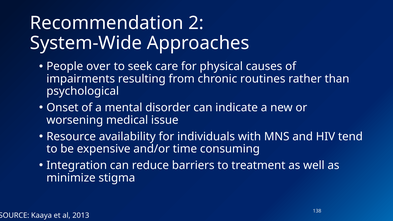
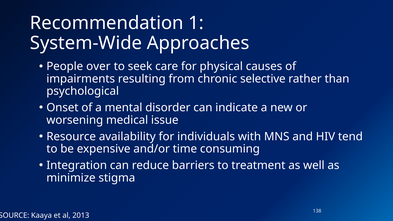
2: 2 -> 1
routines: routines -> selective
